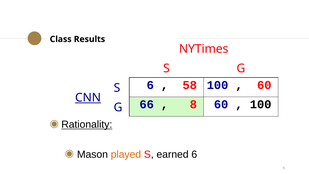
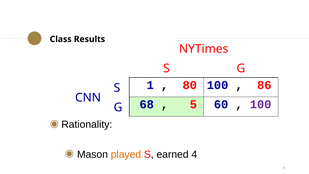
S 6: 6 -> 1
58: 58 -> 80
60 at (264, 85): 60 -> 86
CNN underline: present -> none
66: 66 -> 68
8 at (193, 104): 8 -> 5
100 at (261, 104) colour: black -> purple
Rationality underline: present -> none
earned 6: 6 -> 4
